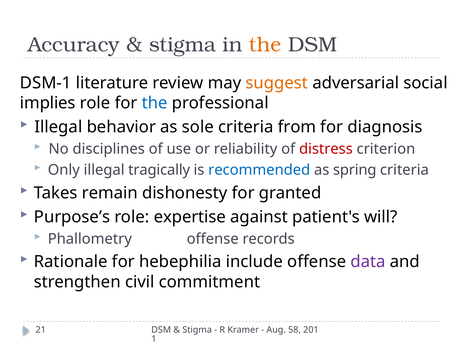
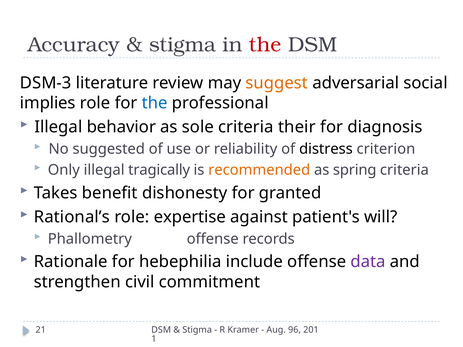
the at (265, 45) colour: orange -> red
DSM-1: DSM-1 -> DSM-3
from: from -> their
disciplines: disciplines -> suggested
distress colour: red -> black
recommended colour: blue -> orange
remain: remain -> benefit
Purpose’s: Purpose’s -> Rational’s
58: 58 -> 96
